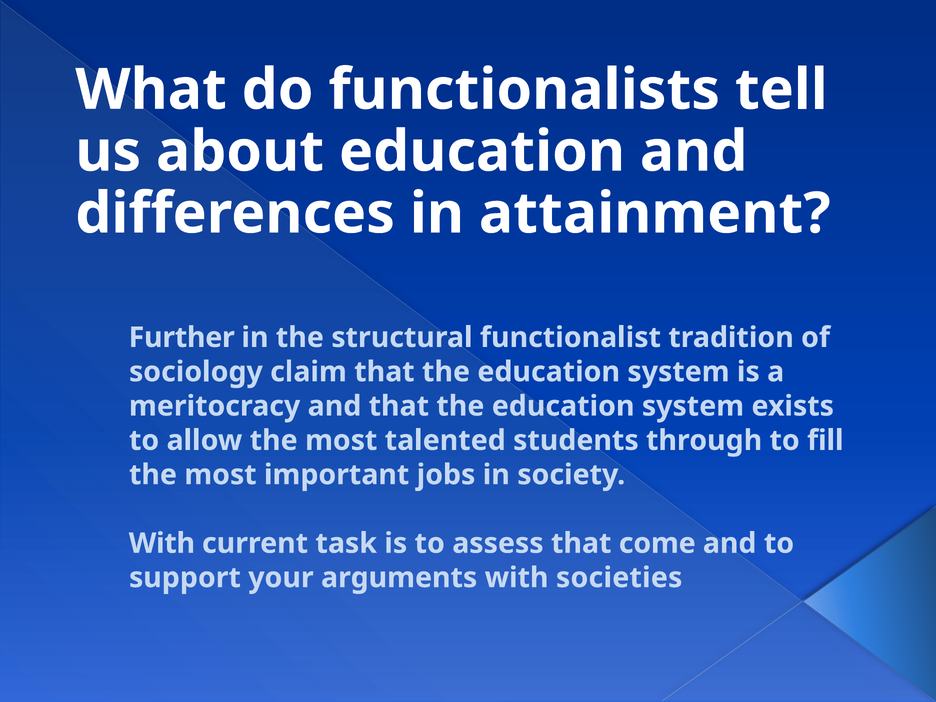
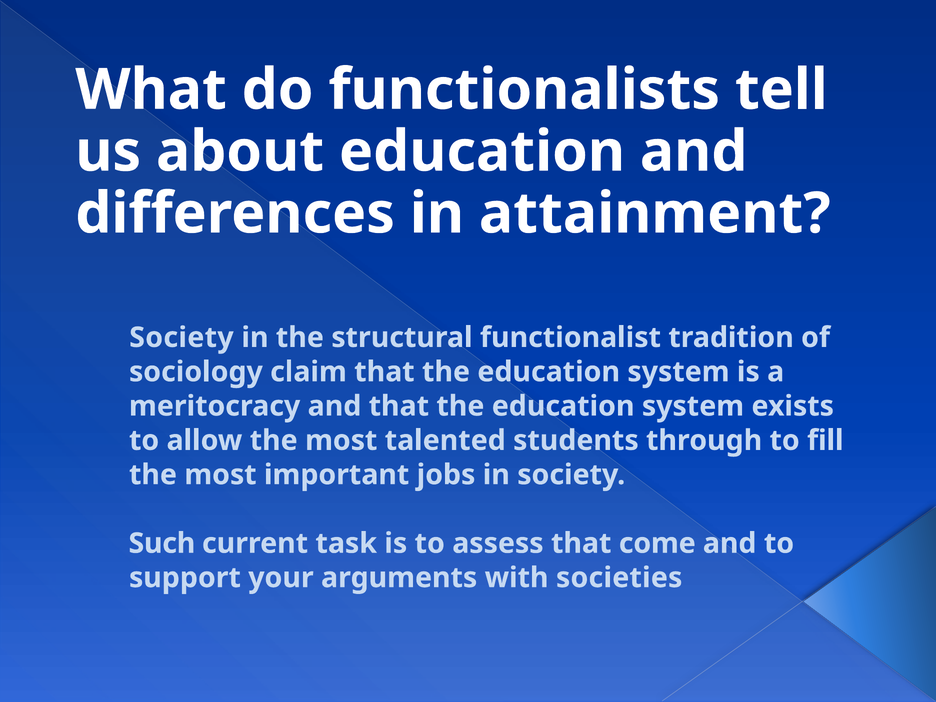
Further at (182, 338): Further -> Society
With at (162, 543): With -> Such
